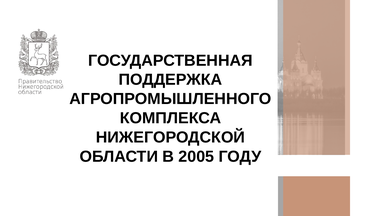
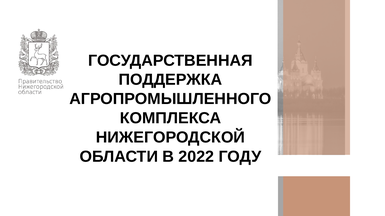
2005: 2005 -> 2022
